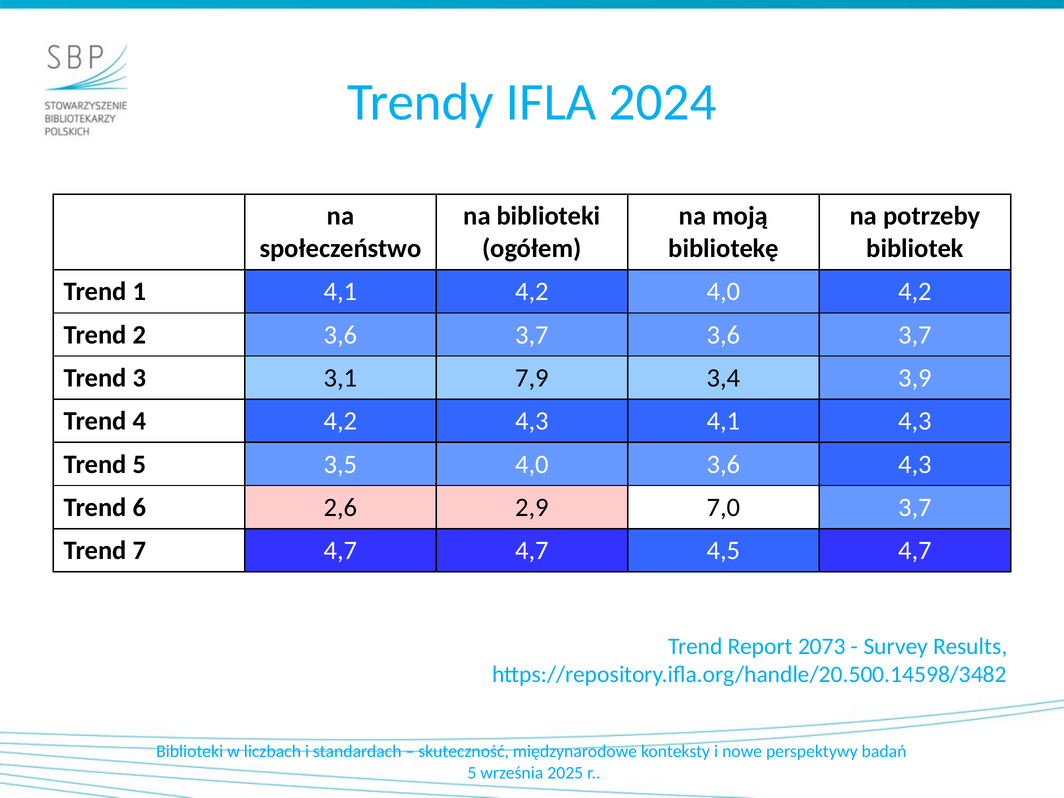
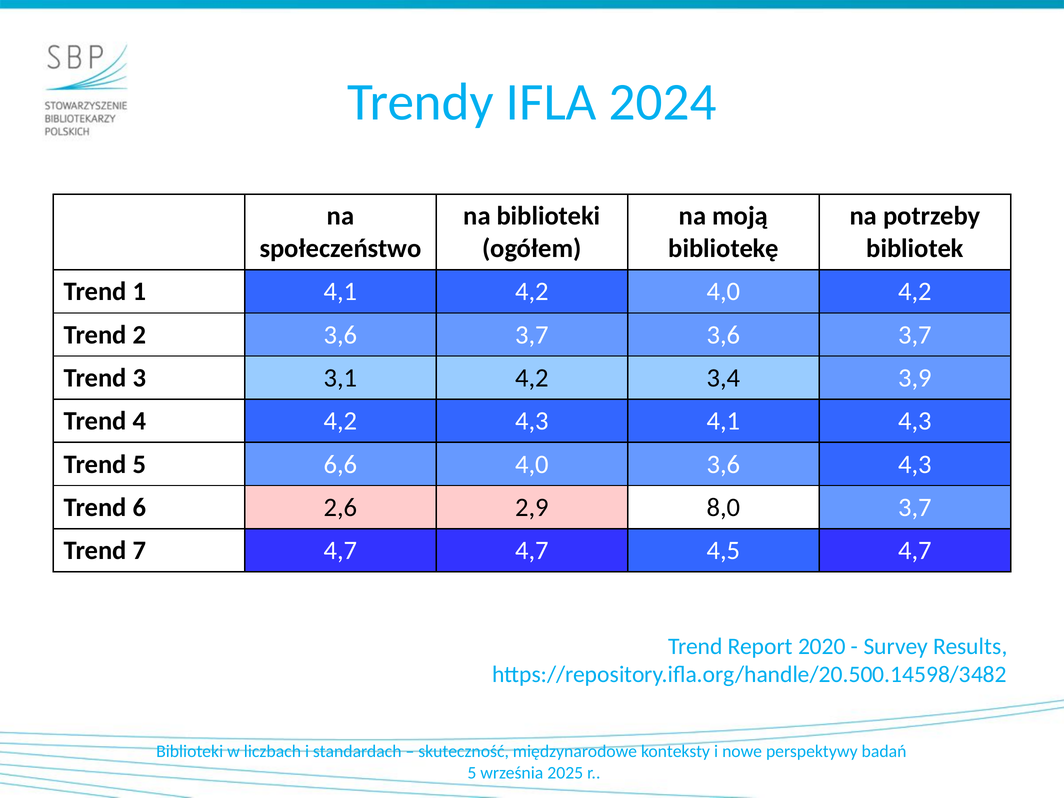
3,1 7,9: 7,9 -> 4,2
3,5: 3,5 -> 6,6
7,0: 7,0 -> 8,0
2073: 2073 -> 2020
